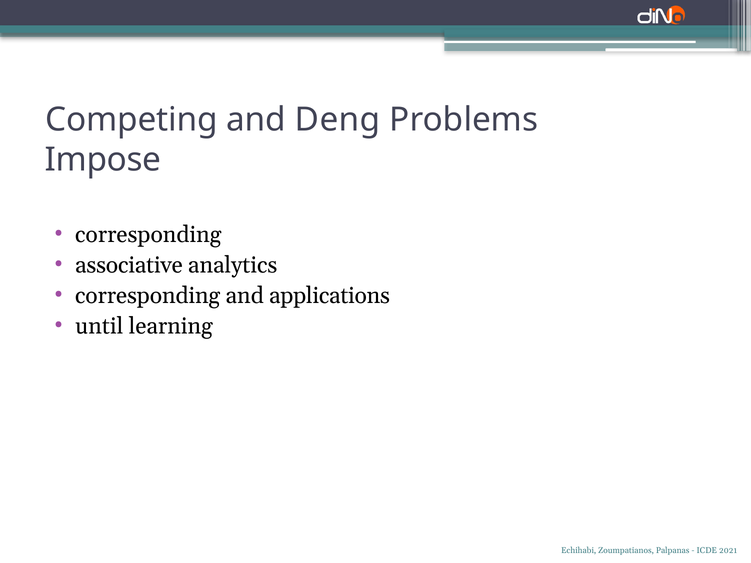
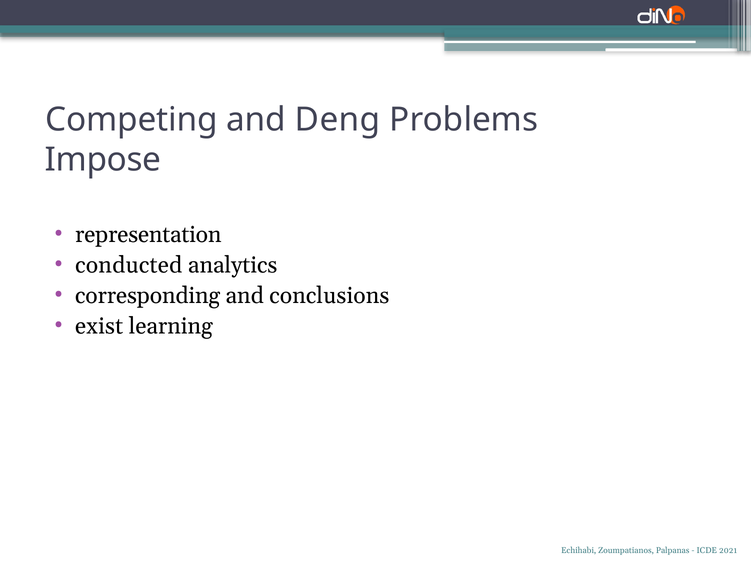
corresponding at (148, 235): corresponding -> representation
associative: associative -> conducted
applications: applications -> conclusions
until: until -> exist
